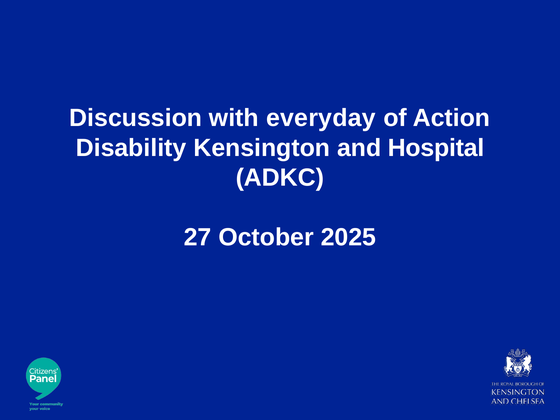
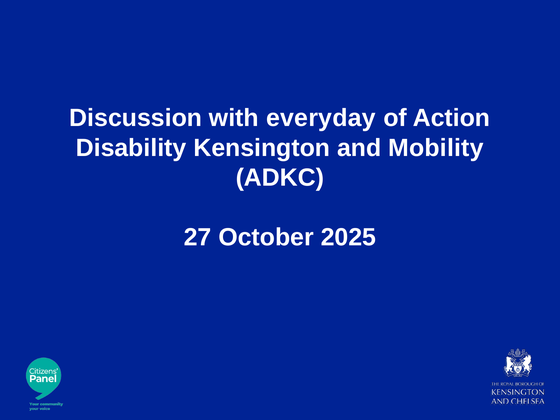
Hospital: Hospital -> Mobility
